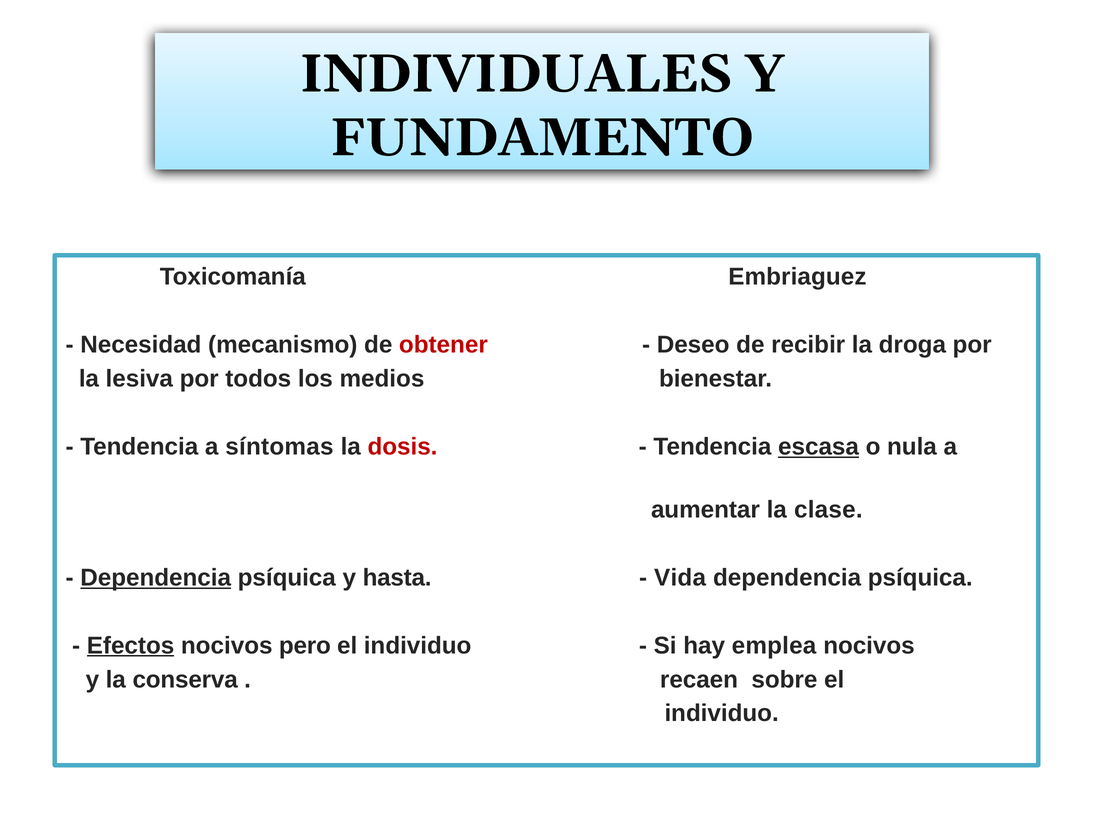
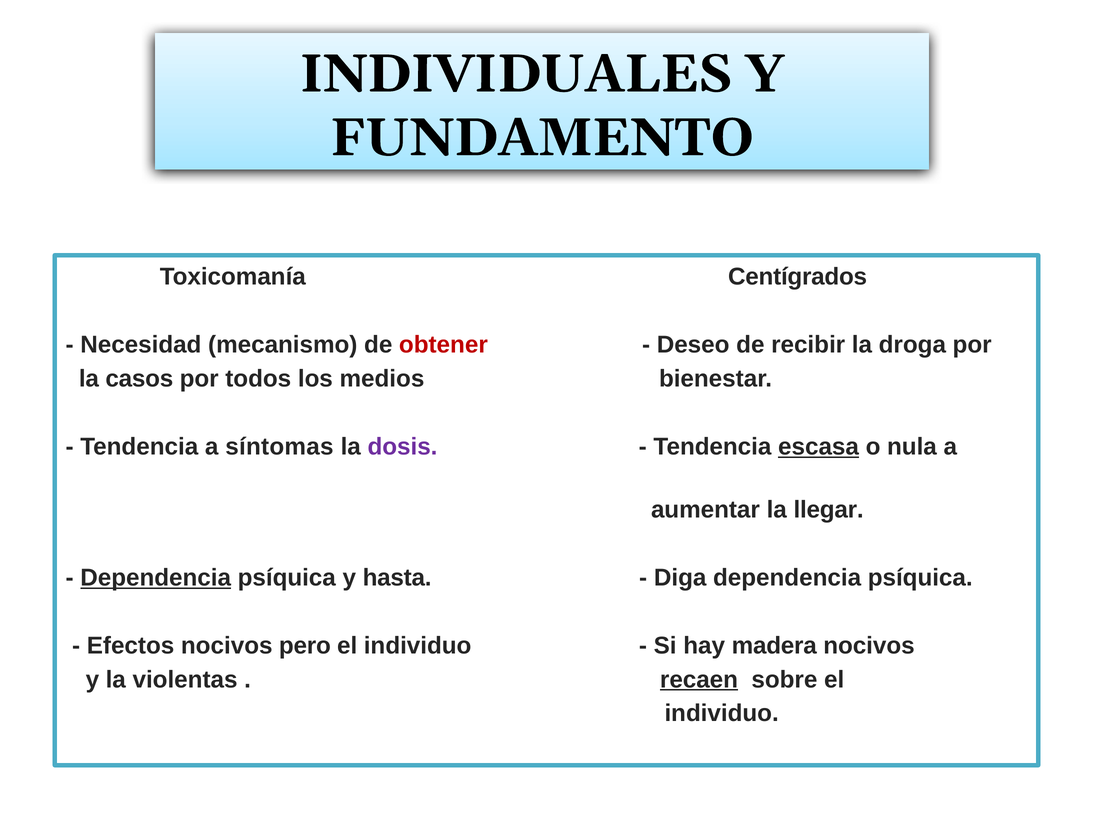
Embriaguez: Embriaguez -> Centígrados
lesiva: lesiva -> casos
dosis colour: red -> purple
clase: clase -> llegar
Vida: Vida -> Diga
Efectos underline: present -> none
emplea: emplea -> madera
conserva: conserva -> violentas
recaen underline: none -> present
